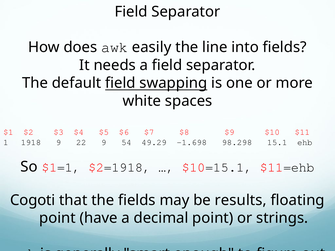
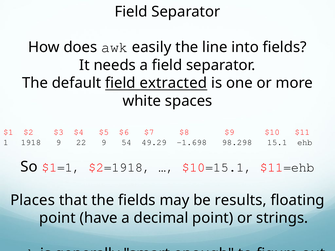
swapping: swapping -> extracted
Cogoti: Cogoti -> Places
